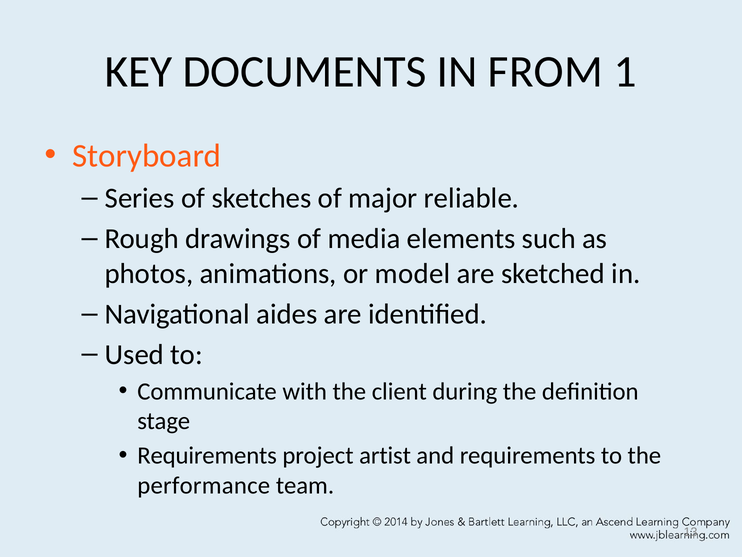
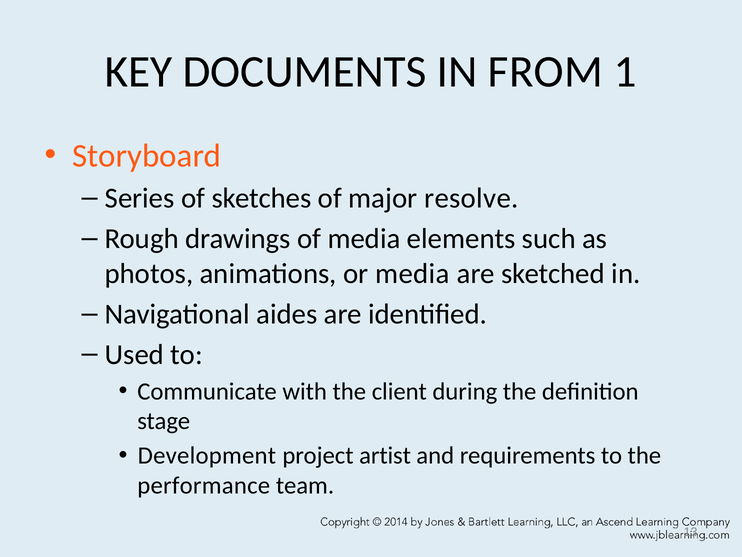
reliable: reliable -> resolve
or model: model -> media
Requirements at (207, 455): Requirements -> Development
